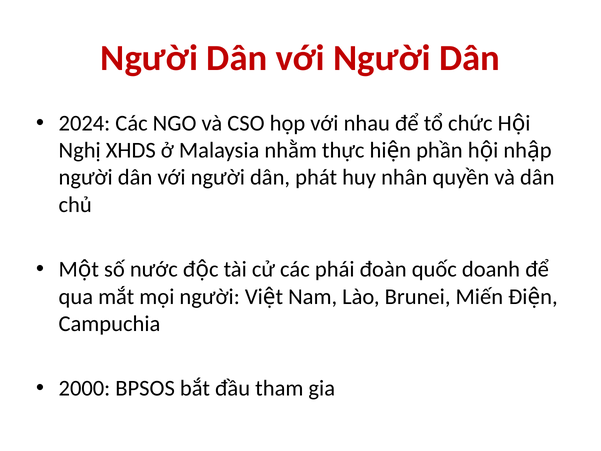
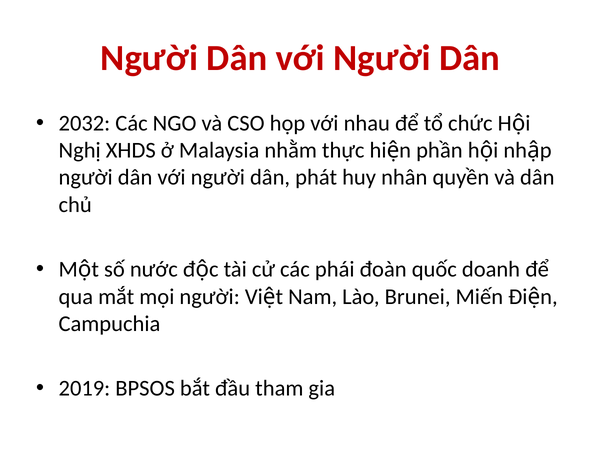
2024: 2024 -> 2032
2000: 2000 -> 2019
